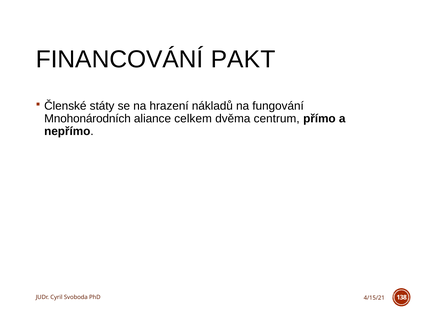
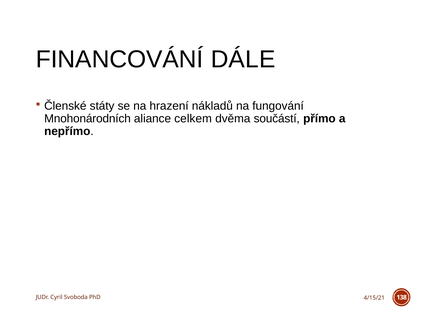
PAKT: PAKT -> DÁLE
centrum: centrum -> součástí
